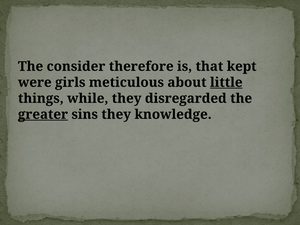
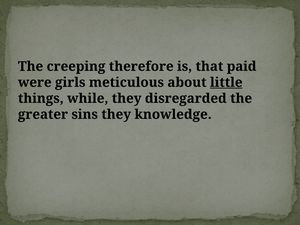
consider: consider -> creeping
kept: kept -> paid
greater underline: present -> none
